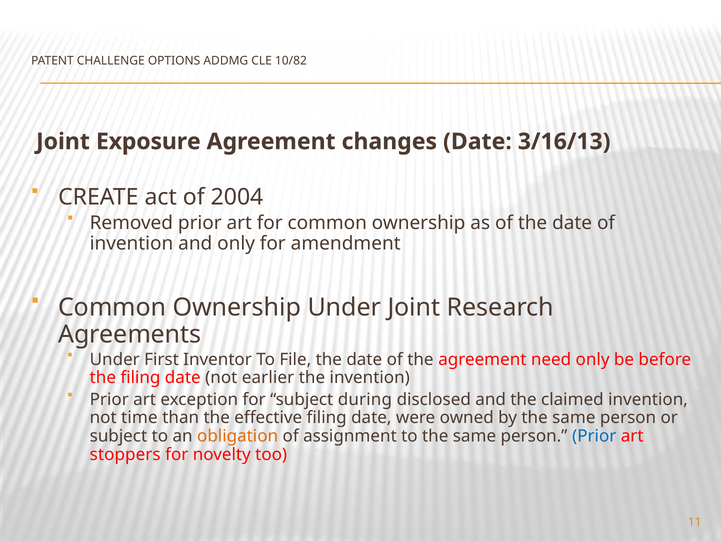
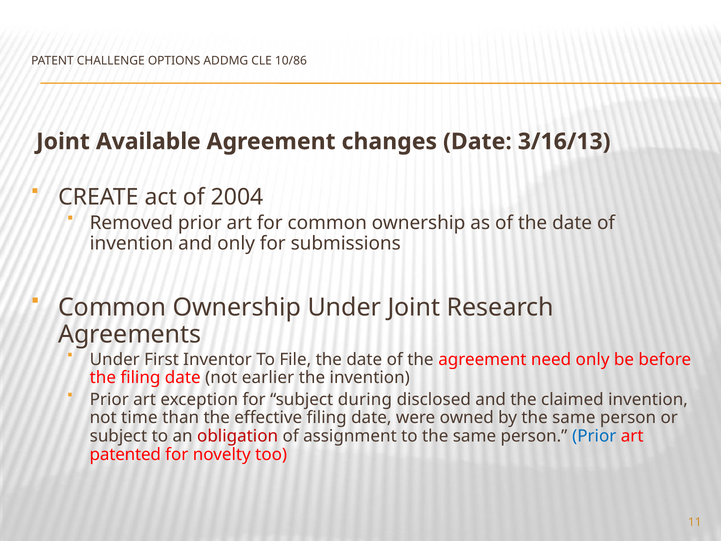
10/82: 10/82 -> 10/86
Exposure: Exposure -> Available
amendment: amendment -> submissions
obligation colour: orange -> red
stoppers: stoppers -> patented
